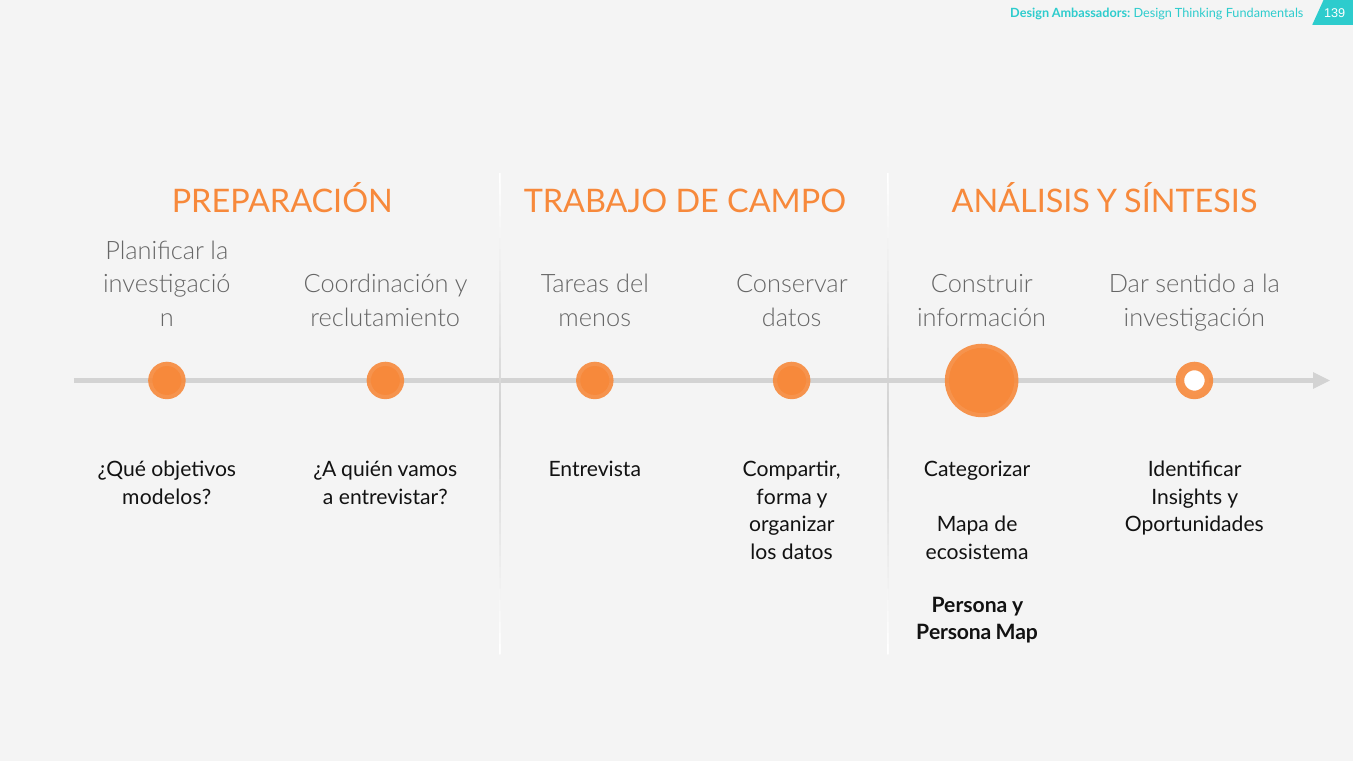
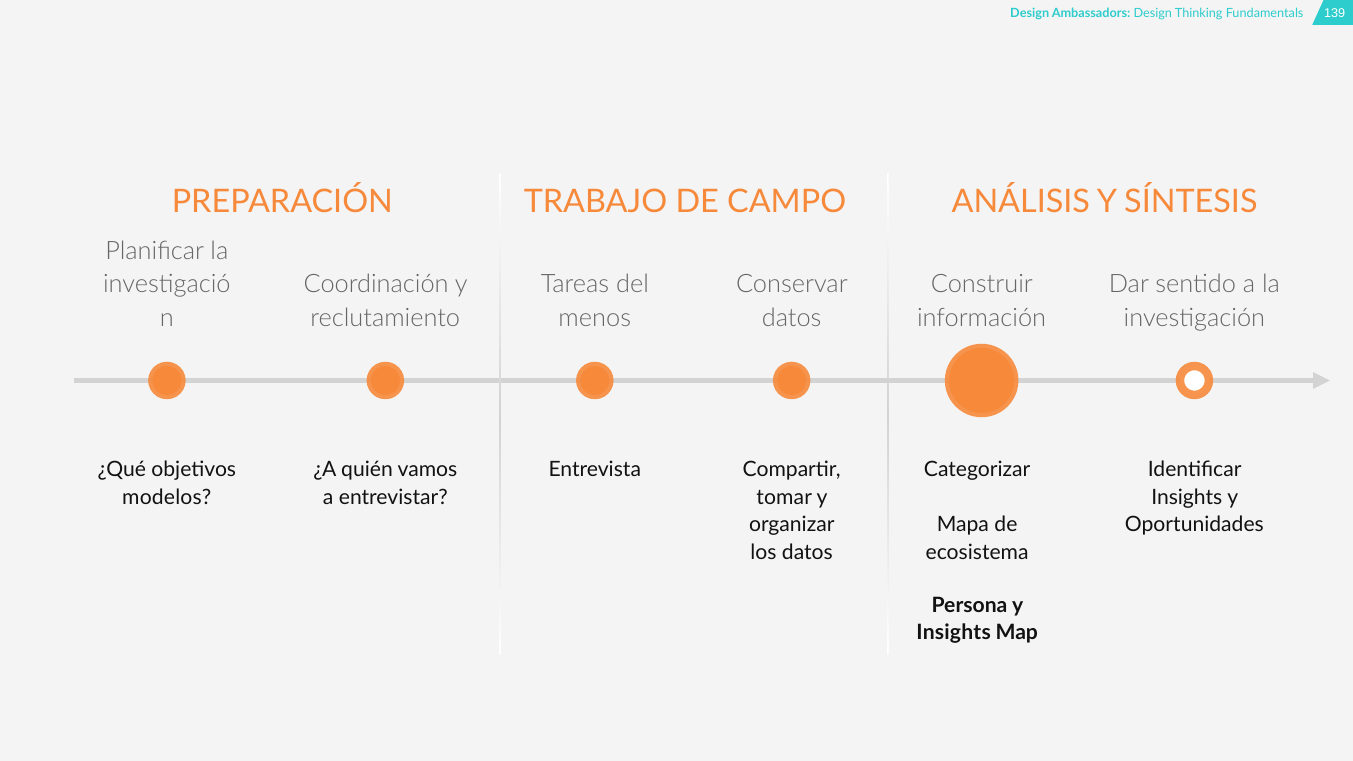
forma: forma -> tomar
Persona at (954, 633): Persona -> Insights
